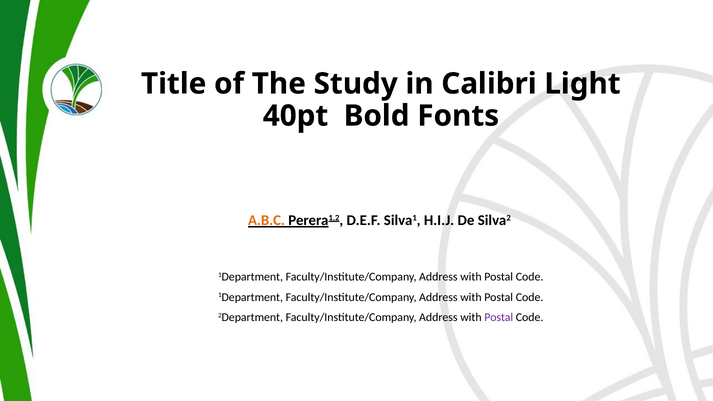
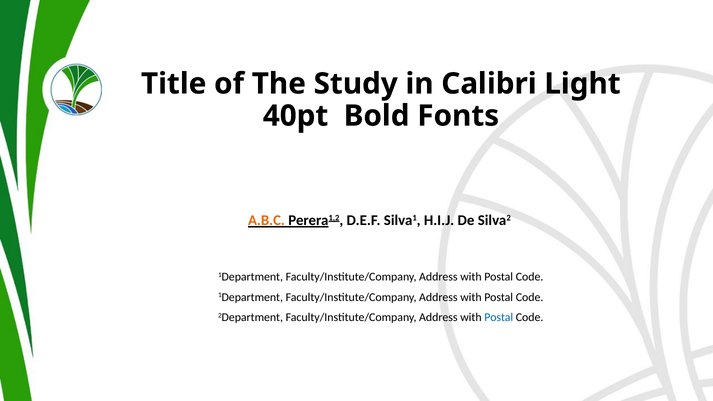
Postal at (499, 317) colour: purple -> blue
